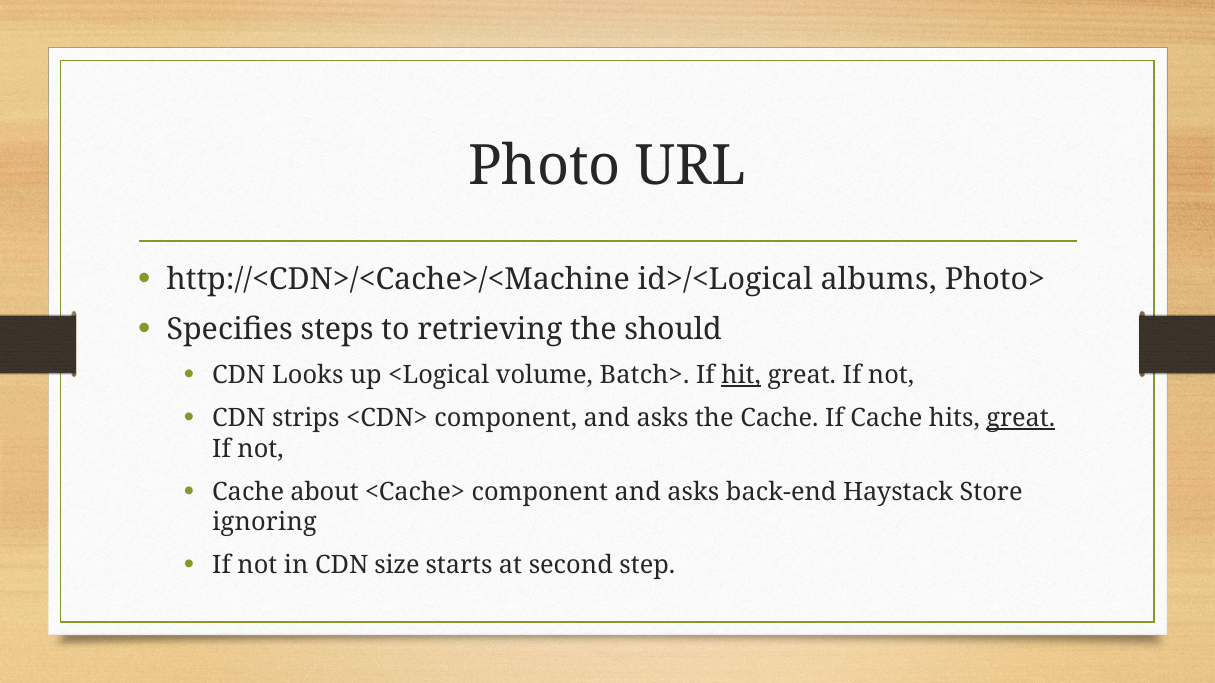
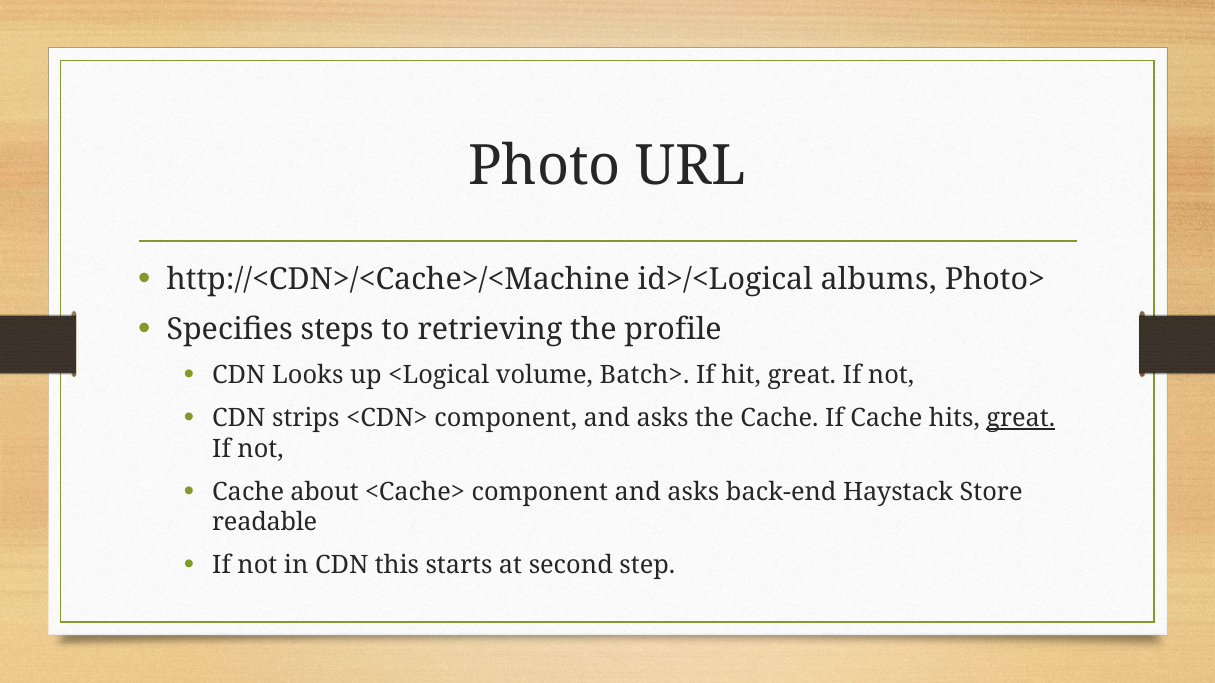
should: should -> profile
hit underline: present -> none
ignoring: ignoring -> readable
size: size -> this
